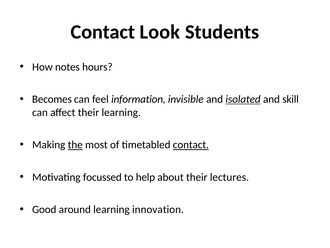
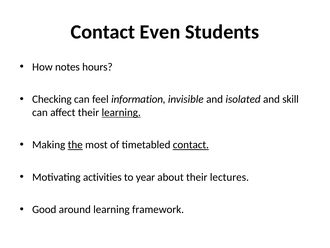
Look: Look -> Even
Becomes: Becomes -> Checking
isolated underline: present -> none
learning at (121, 112) underline: none -> present
focussed: focussed -> activities
help: help -> year
innovation: innovation -> framework
